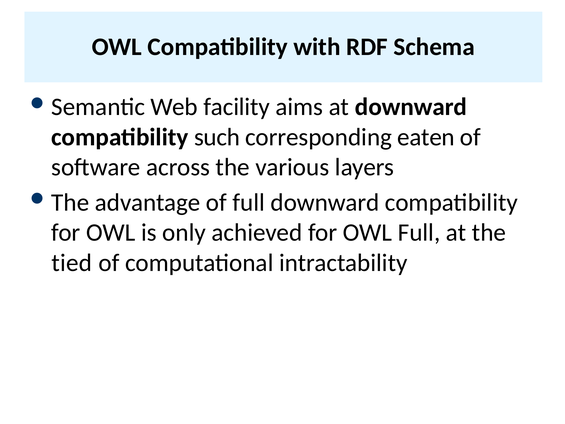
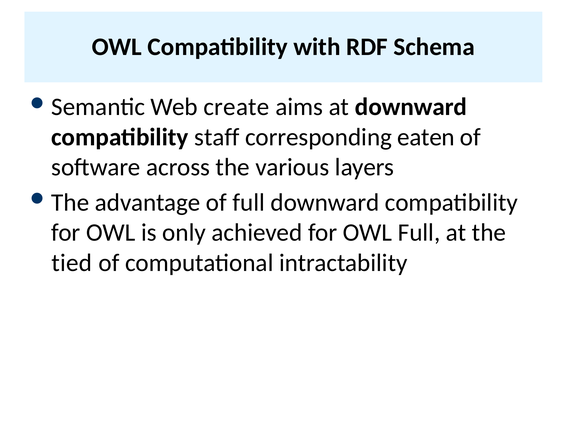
facility: facility -> create
such: such -> staff
